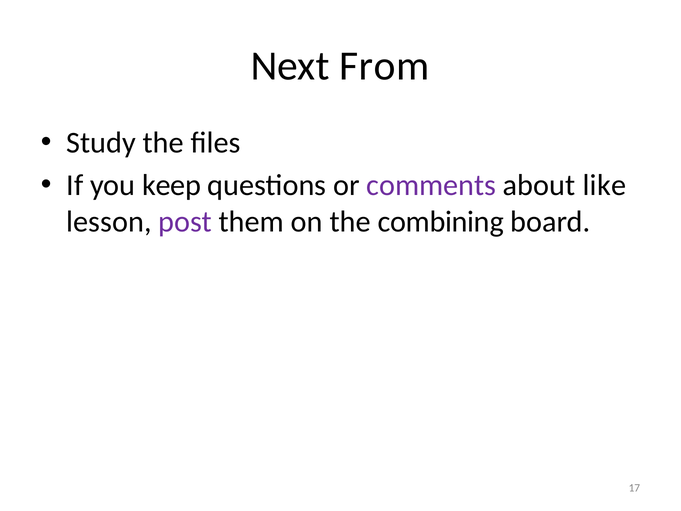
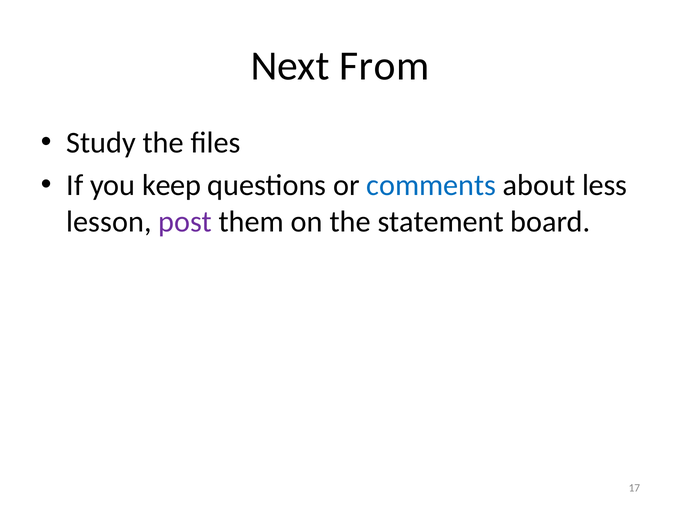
comments colour: purple -> blue
like: like -> less
combining: combining -> statement
